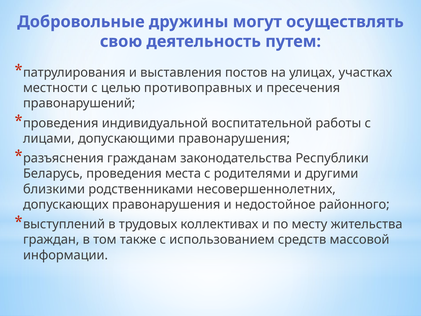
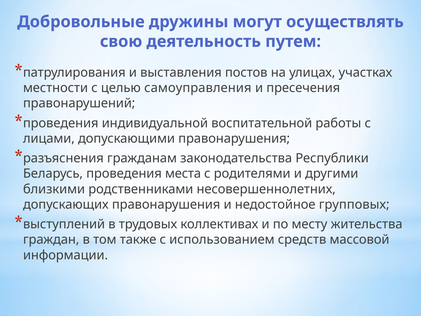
противоправных: противоправных -> самоуправления
районного: районного -> групповых
